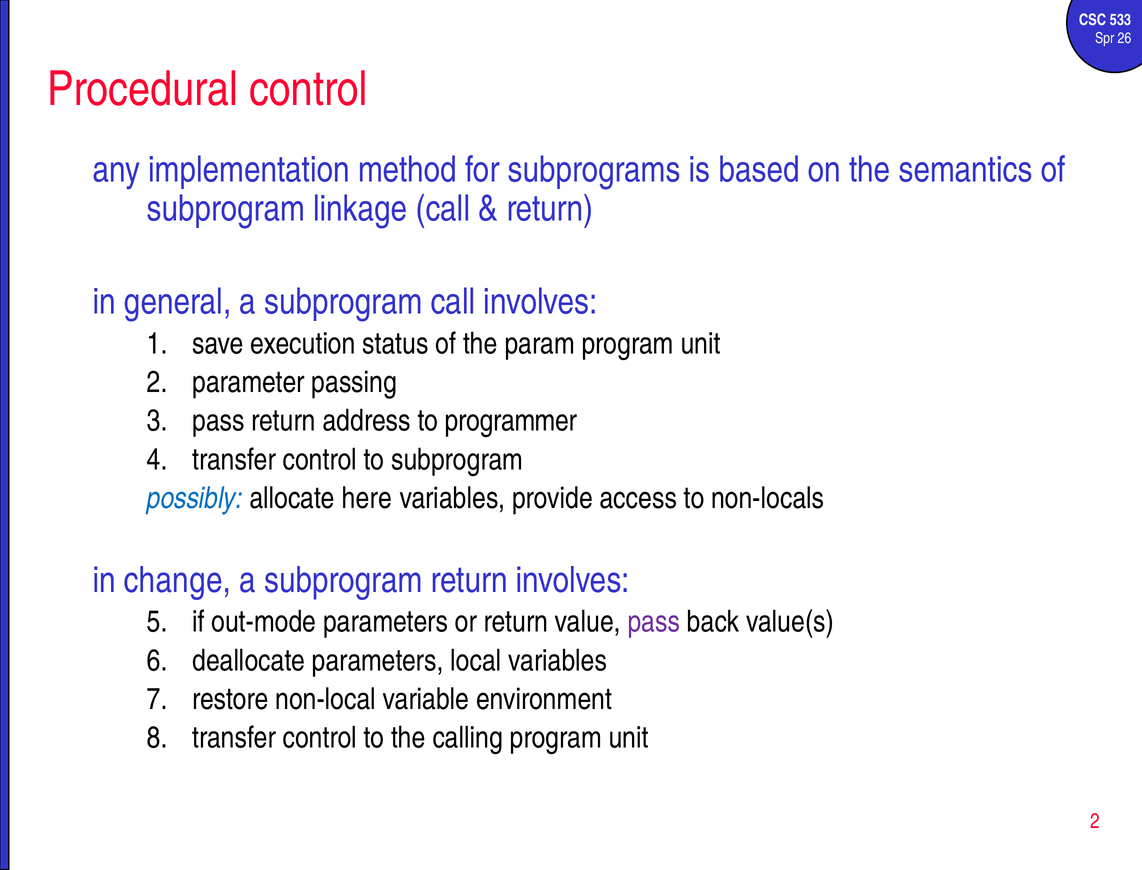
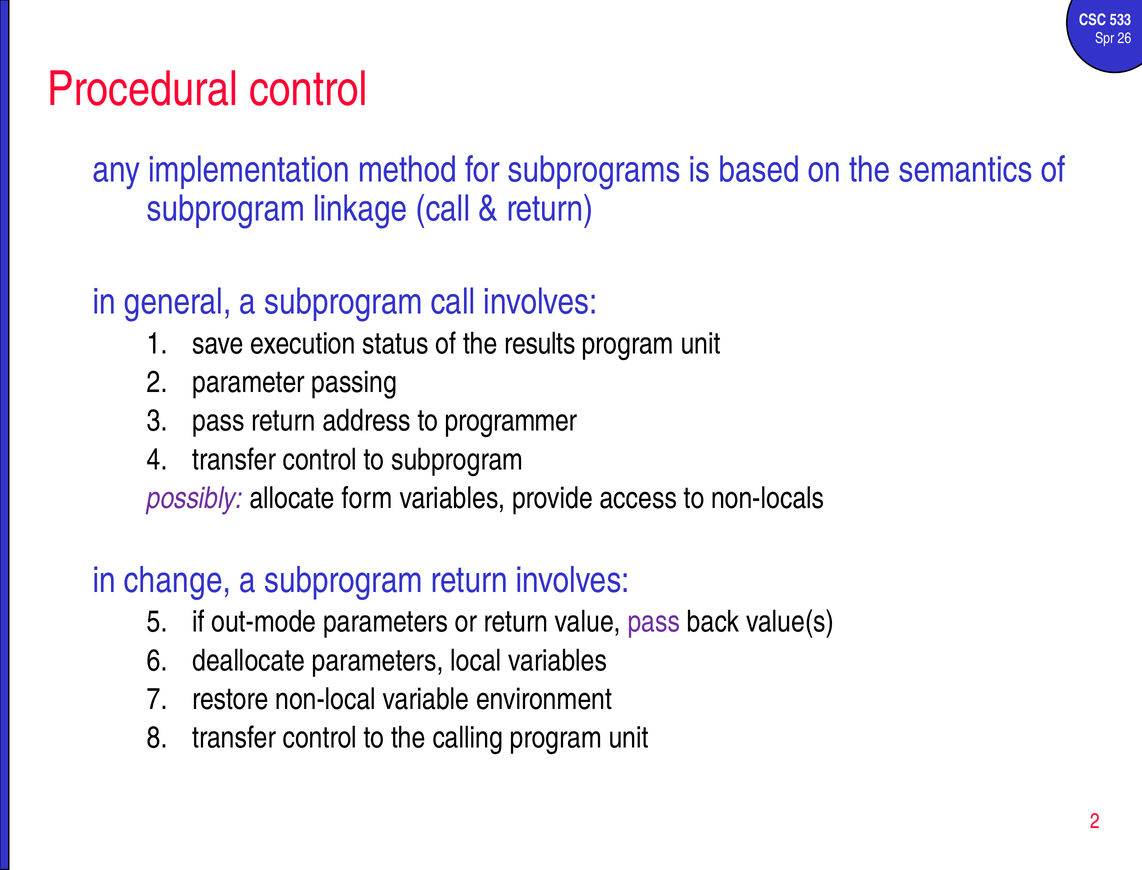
param: param -> results
possibly colour: blue -> purple
here: here -> form
